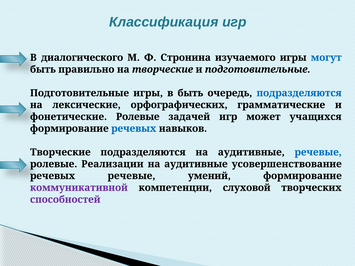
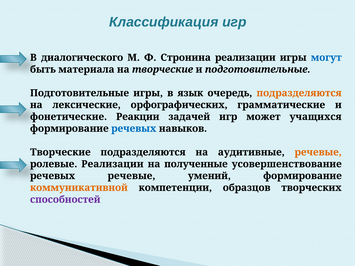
Стронина изучаемого: изучаемого -> реализации
правильно: правильно -> материала
в быть: быть -> язык
подразделяются at (299, 93) colour: blue -> orange
Ролевые at (138, 117): Ролевые -> Реакции
речевые at (318, 152) colour: blue -> orange
аудитивные at (196, 164): аудитивные -> полученные
коммуникативной colour: purple -> orange
слуховой: слуховой -> образцов
